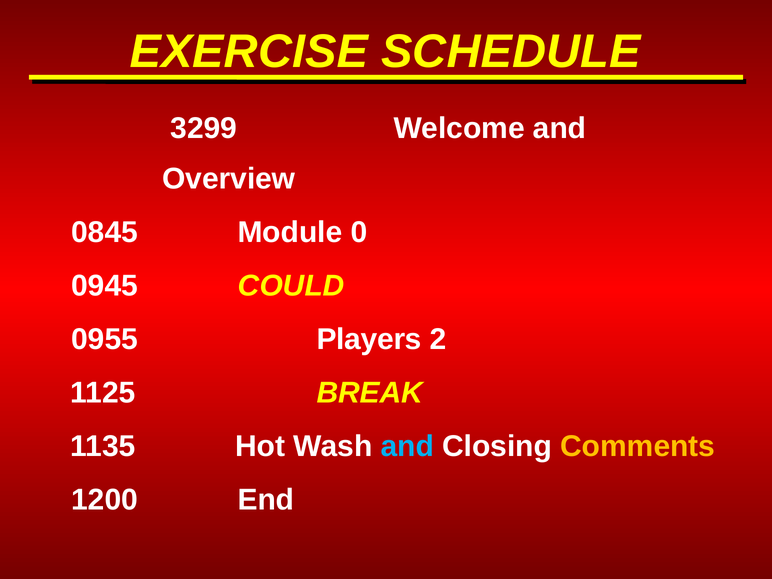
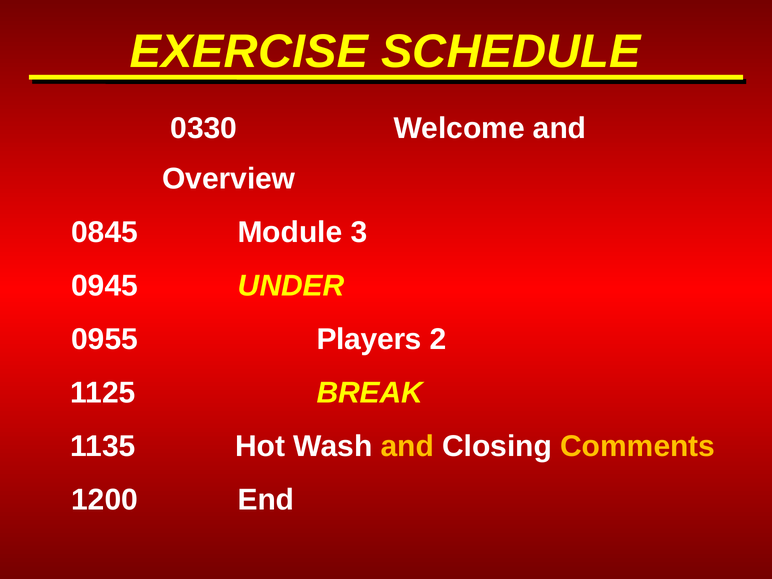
3299: 3299 -> 0330
0: 0 -> 3
COULD: COULD -> UNDER
and at (407, 446) colour: light blue -> yellow
